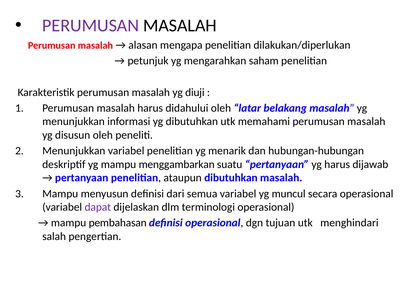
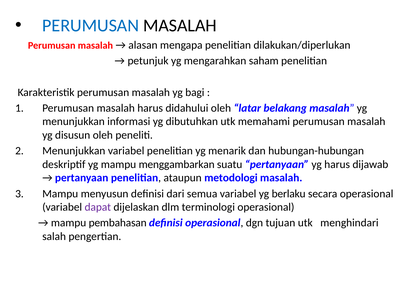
PERUMUSAN at (91, 26) colour: purple -> blue
diuji: diuji -> bagi
ataupun dibutuhkan: dibutuhkan -> metodologi
muncul: muncul -> berlaku
